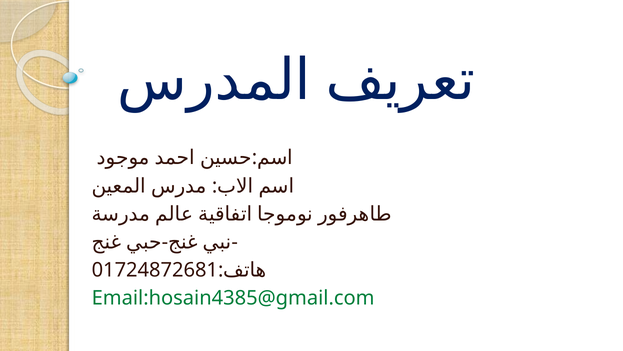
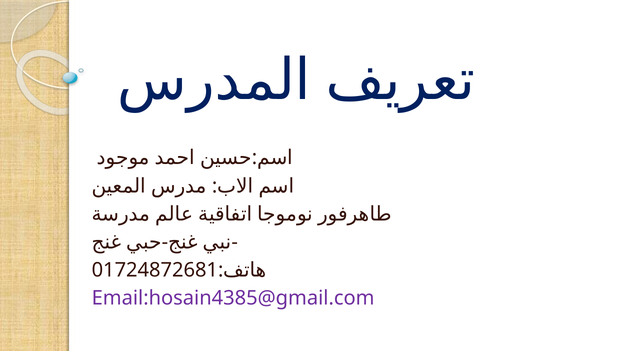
Email:hosain4385@gmail.com colour: green -> purple
